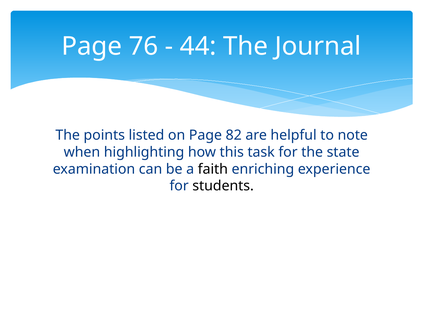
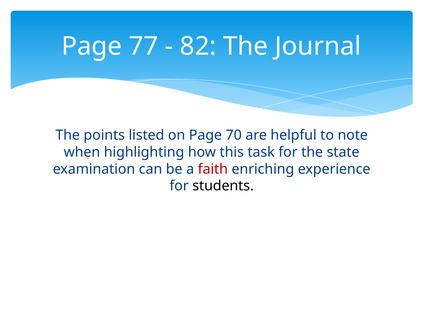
76: 76 -> 77
44: 44 -> 82
82: 82 -> 70
faith colour: black -> red
